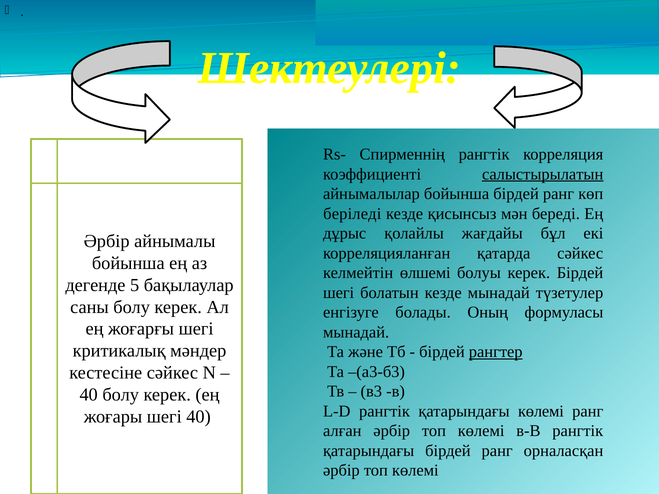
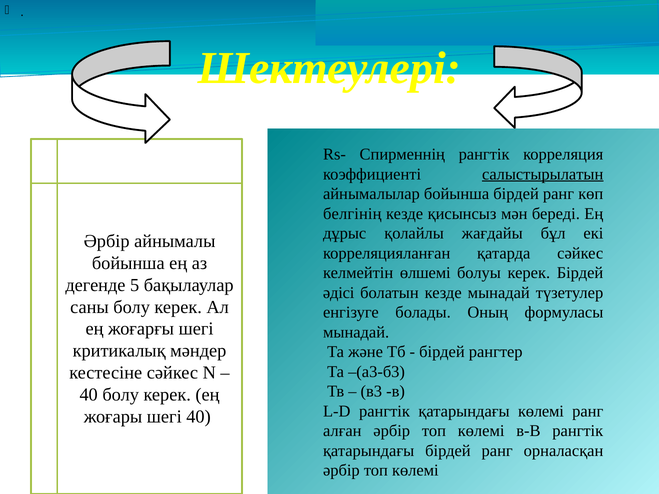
беріледі: беріледі -> белгінің
шегі at (339, 293): шегі -> әдісі
рангтер underline: present -> none
